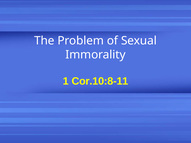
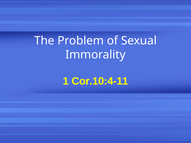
Cor.10:8-11: Cor.10:8-11 -> Cor.10:4-11
